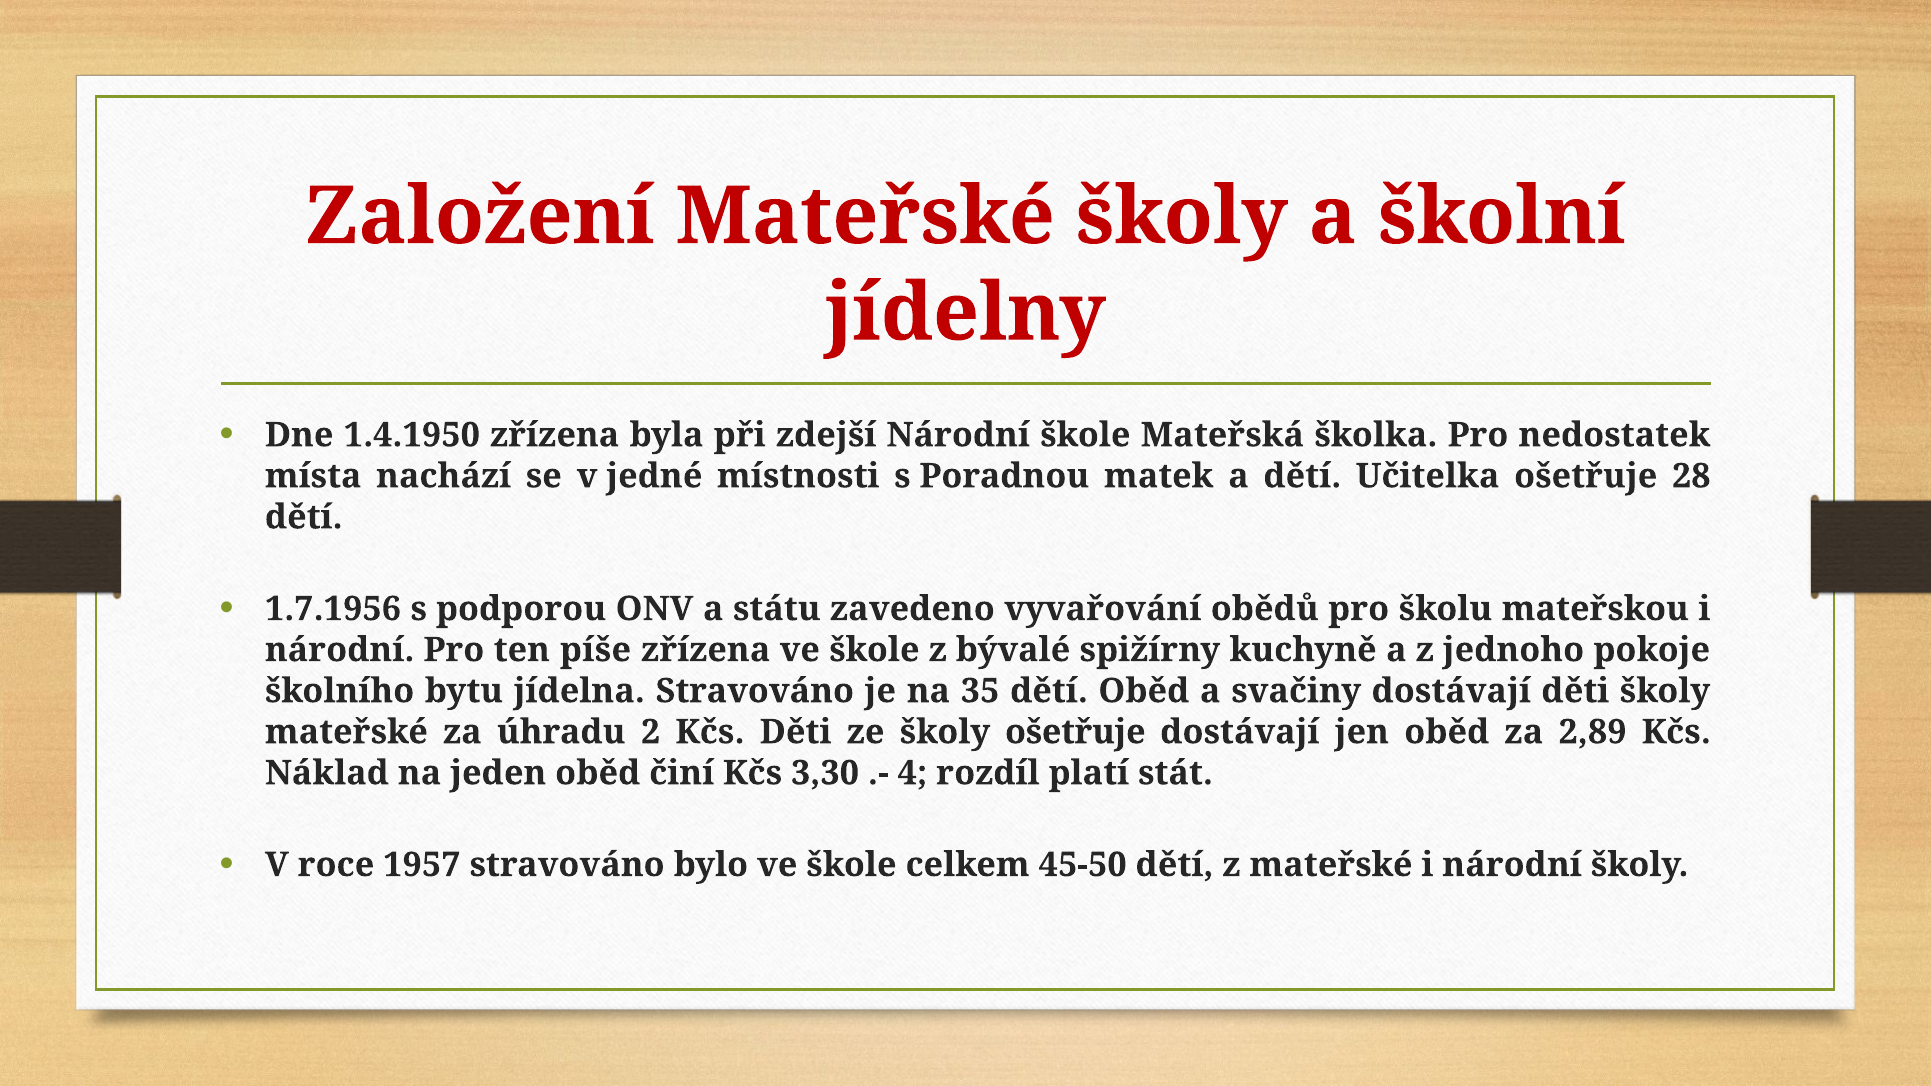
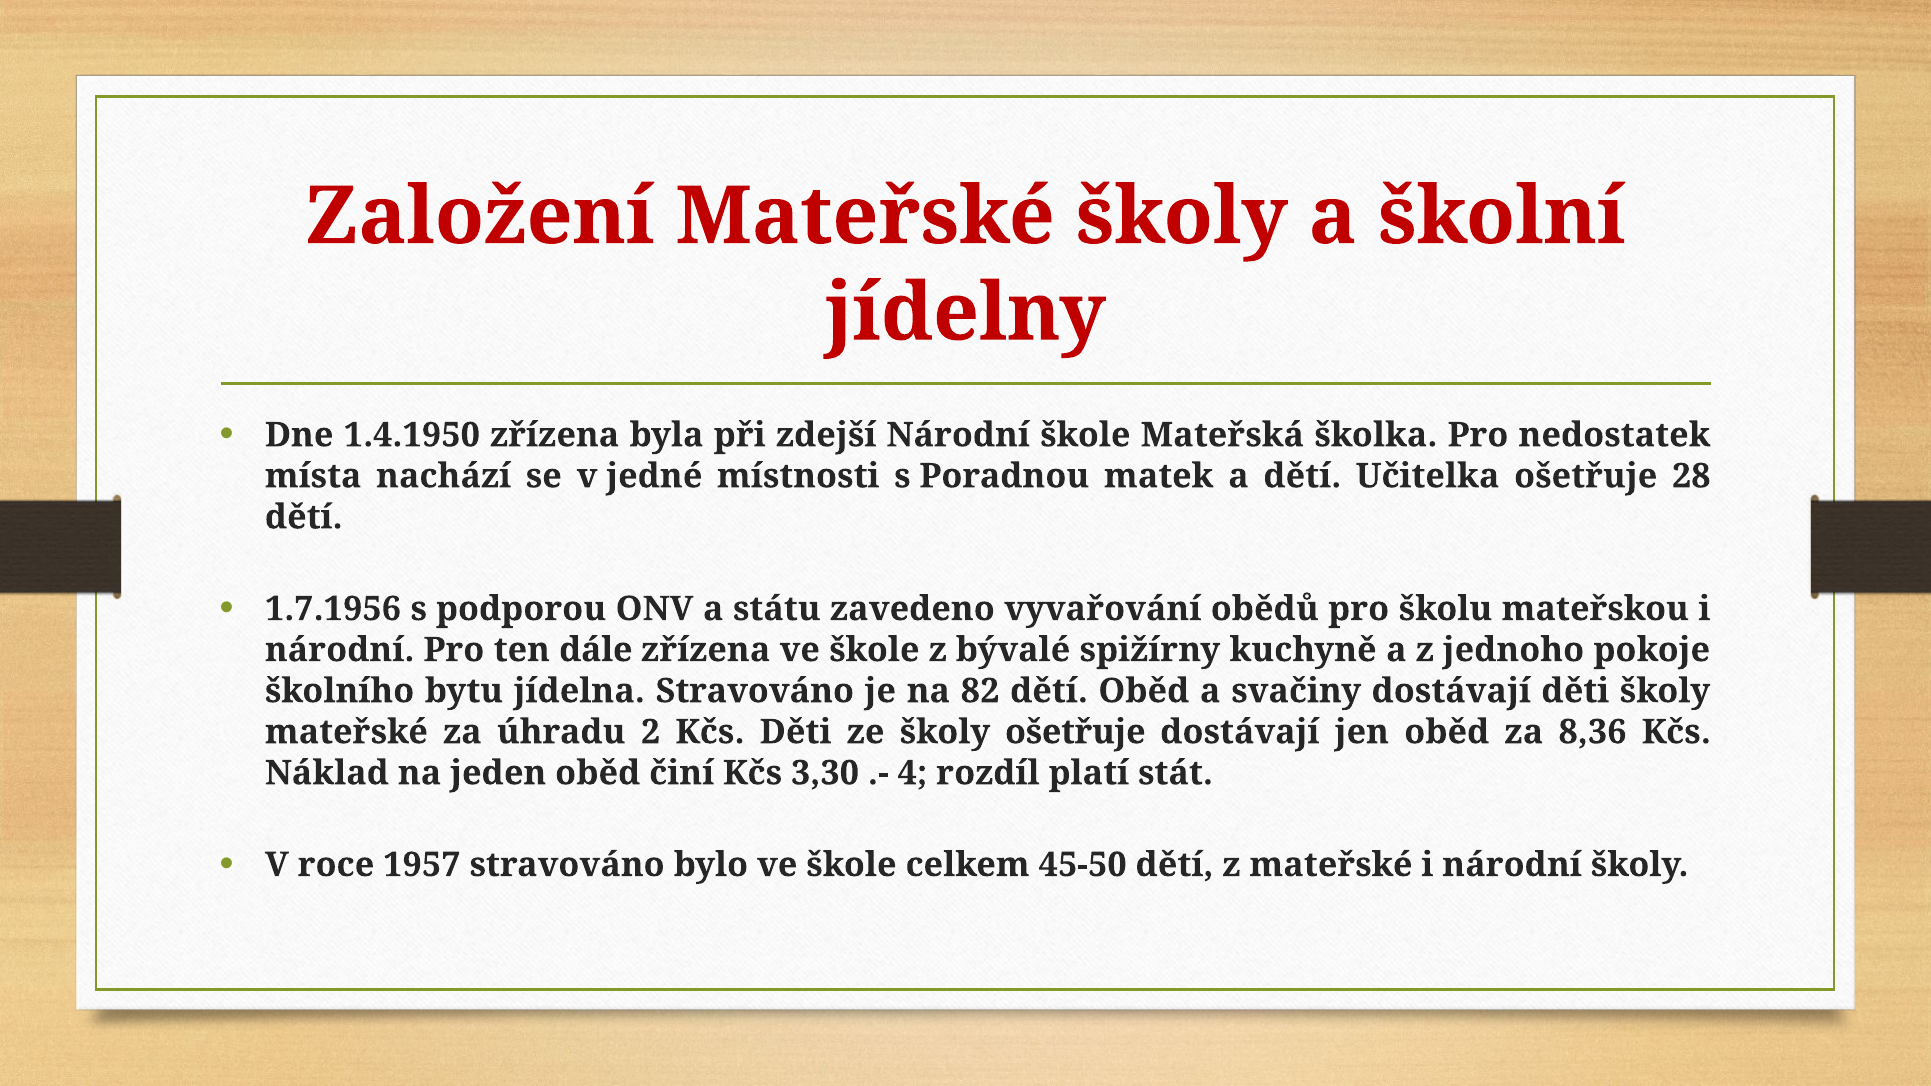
píše: píše -> dále
35: 35 -> 82
2,89: 2,89 -> 8,36
